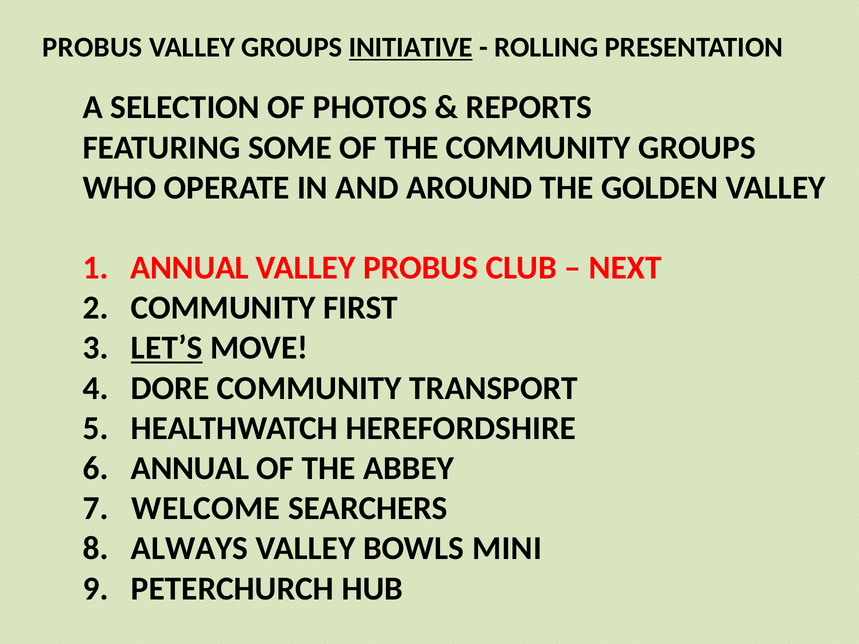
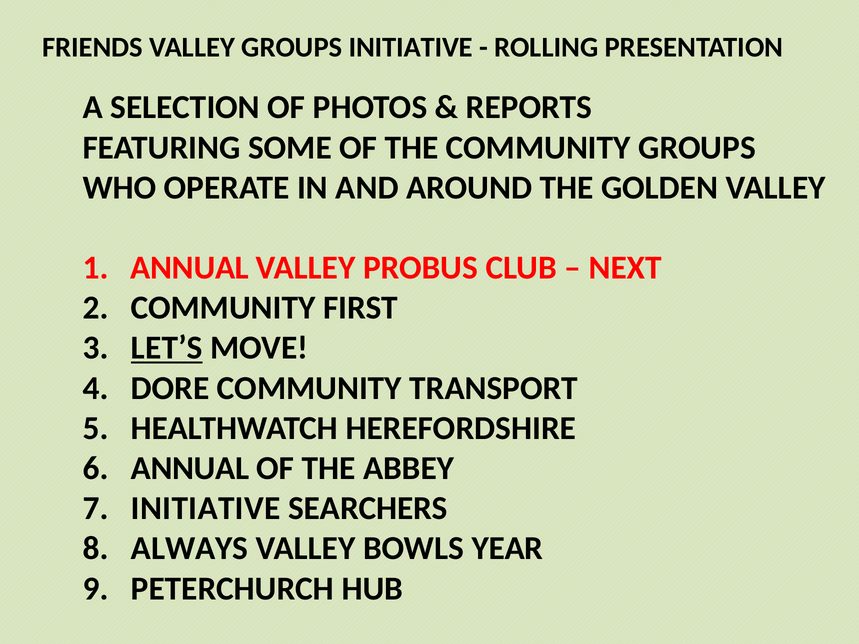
PROBUS at (92, 47): PROBUS -> FRIENDS
INITIATIVE at (411, 47) underline: present -> none
WELCOME at (206, 509): WELCOME -> INITIATIVE
MINI: MINI -> YEAR
